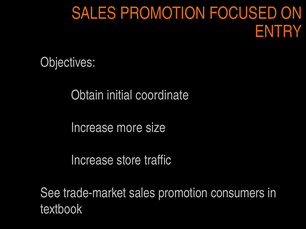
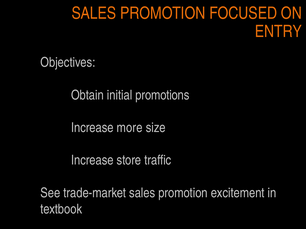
coordinate: coordinate -> promotions
consumers: consumers -> excitement
